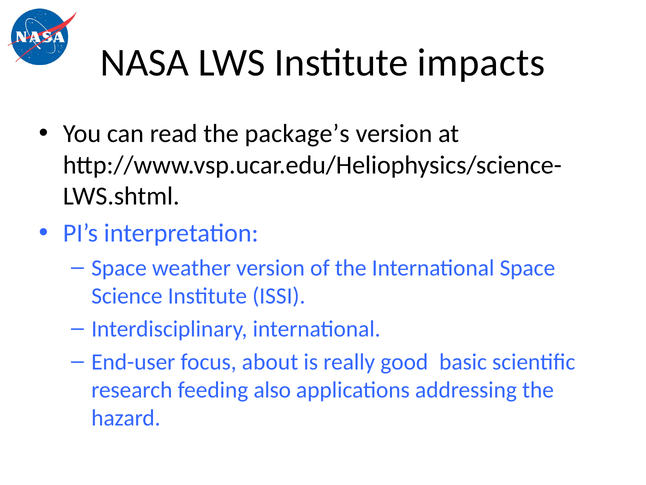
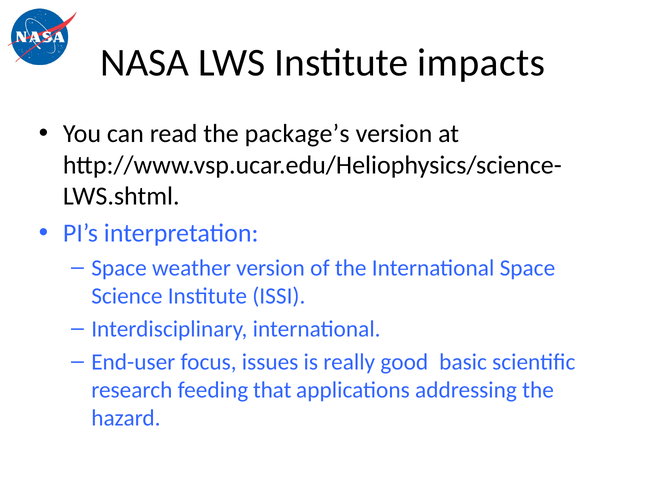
about: about -> issues
also: also -> that
